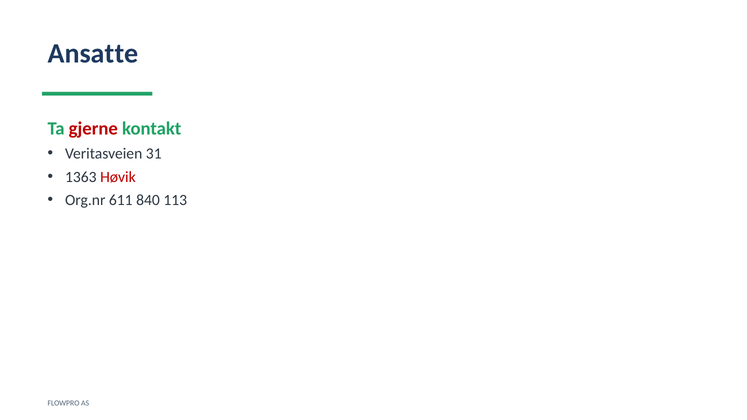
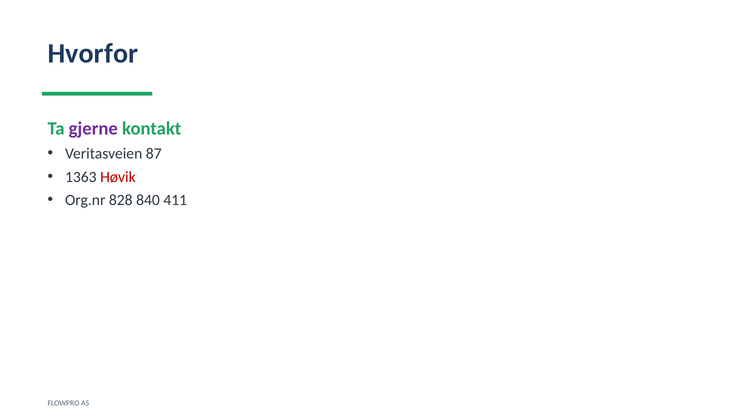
Ansatte: Ansatte -> Hvorfor
gjerne colour: red -> purple
31: 31 -> 87
611: 611 -> 828
113: 113 -> 411
